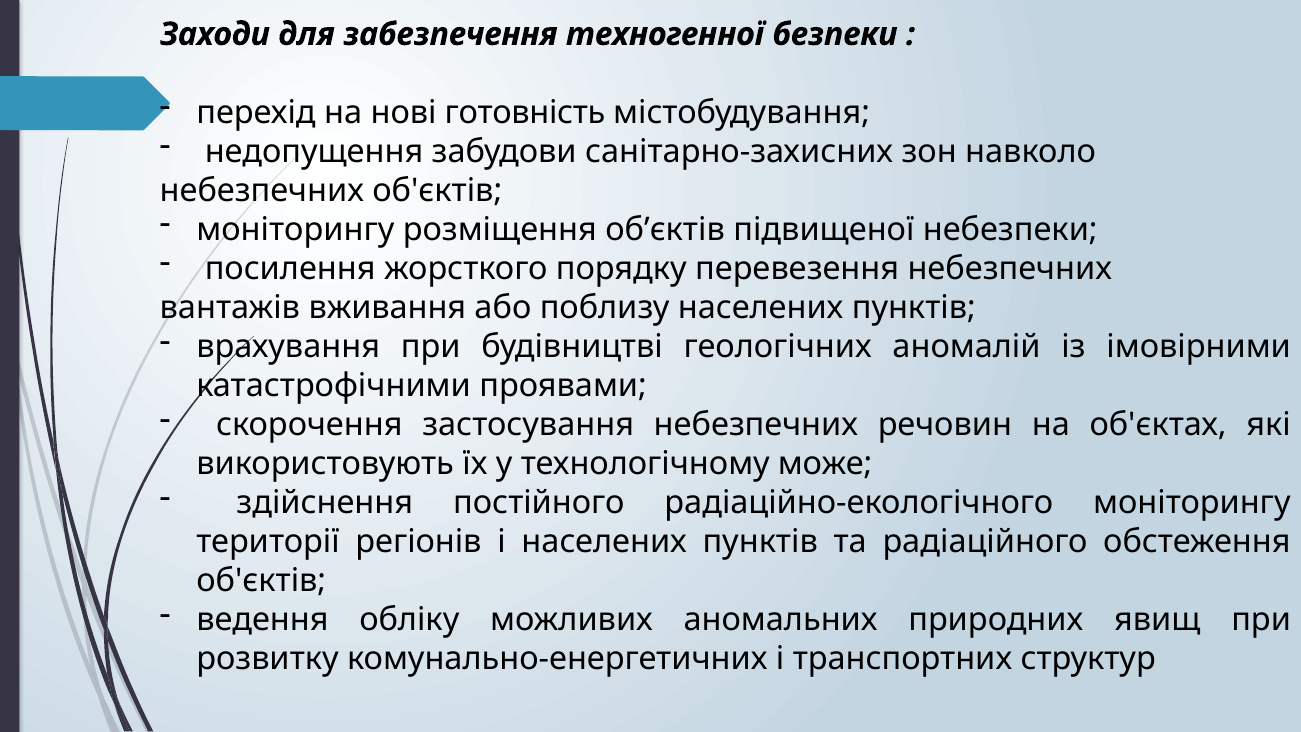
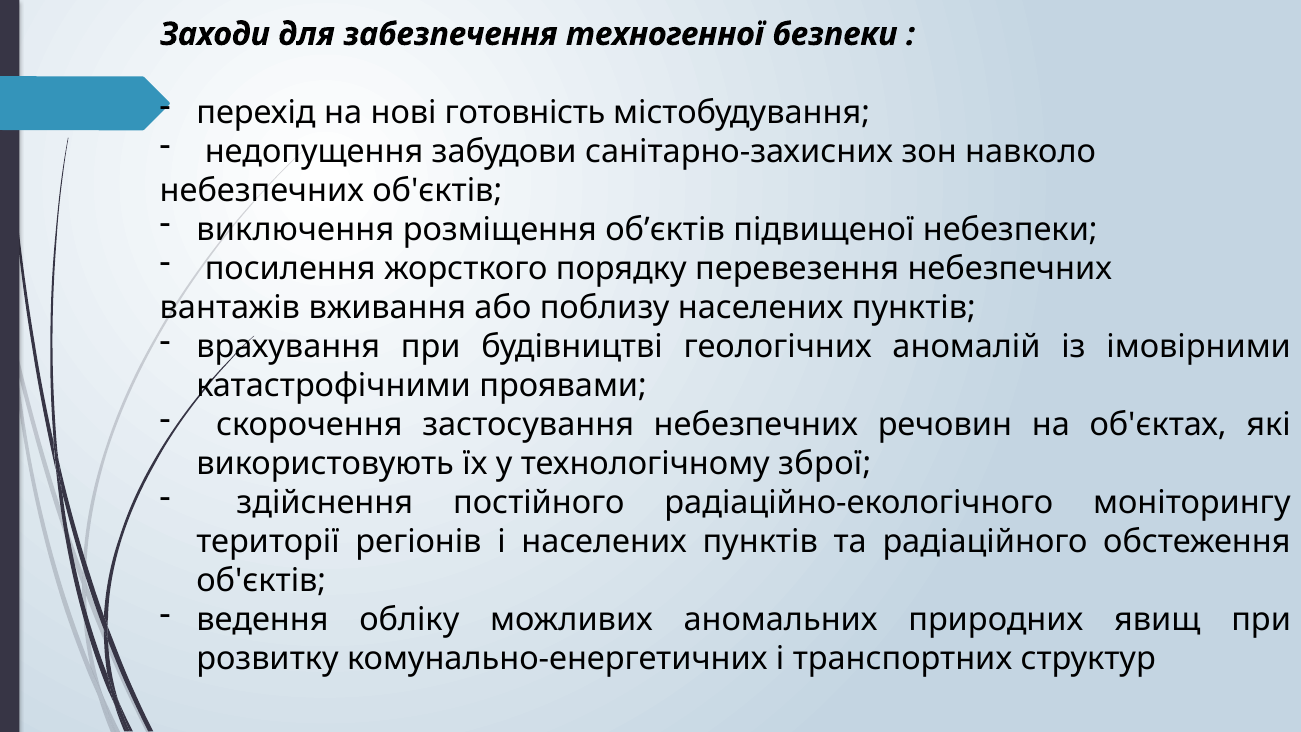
моніторингу at (295, 229): моніторингу -> виключення
може: може -> зброї
